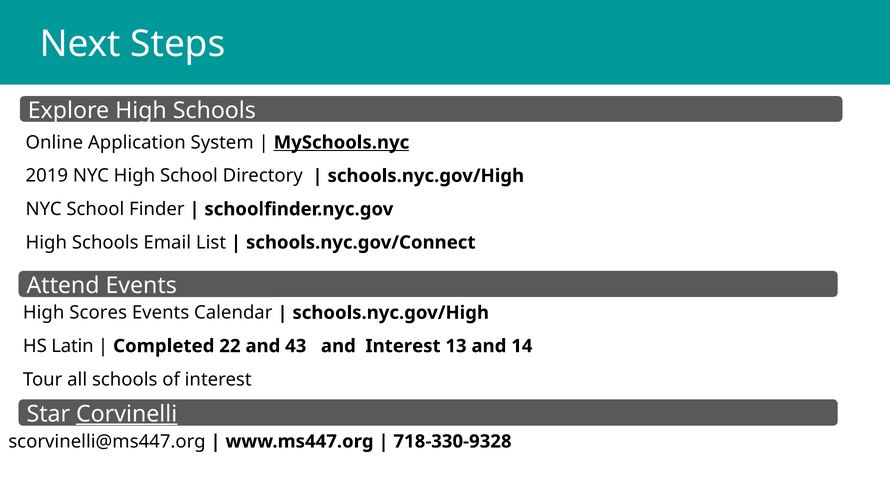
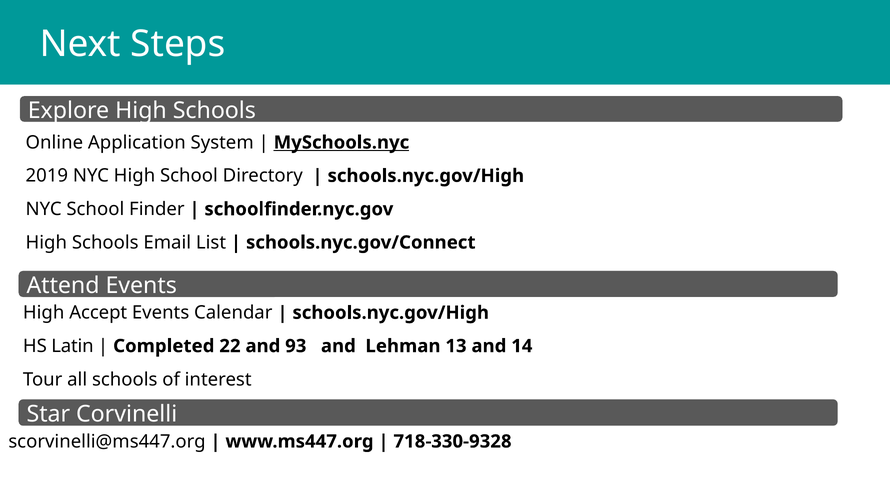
Scores: Scores -> Accept
43: 43 -> 93
and Interest: Interest -> Lehman
Corvinelli underline: present -> none
